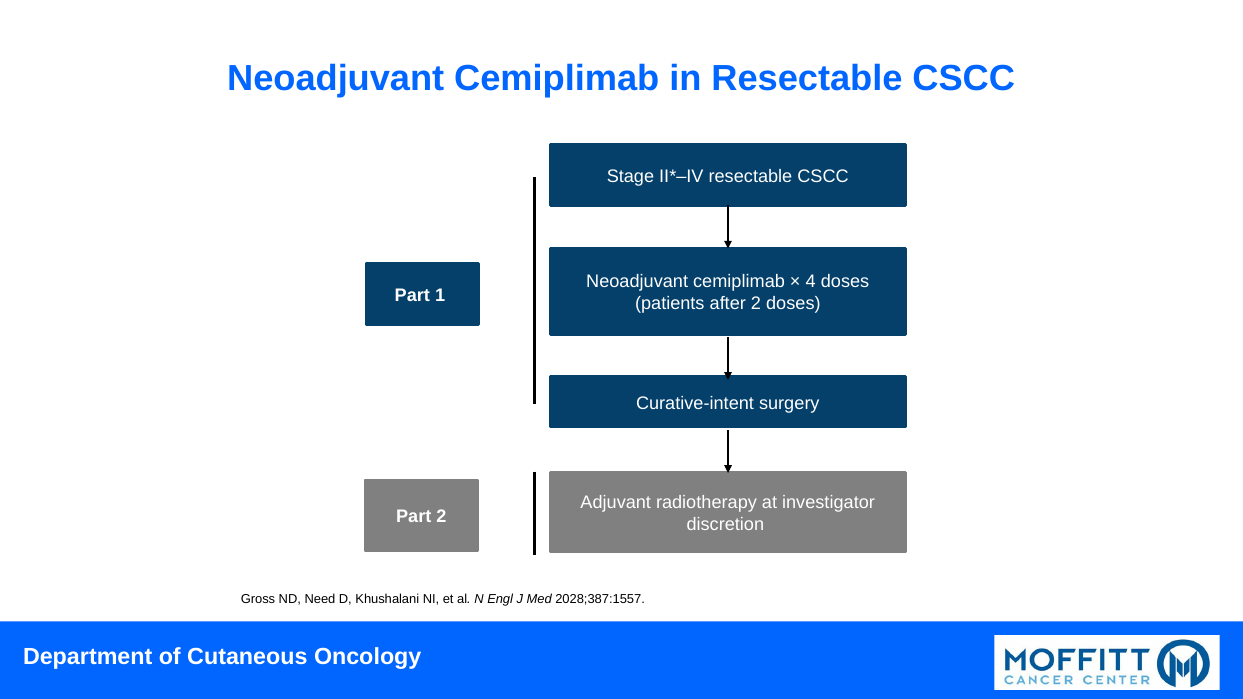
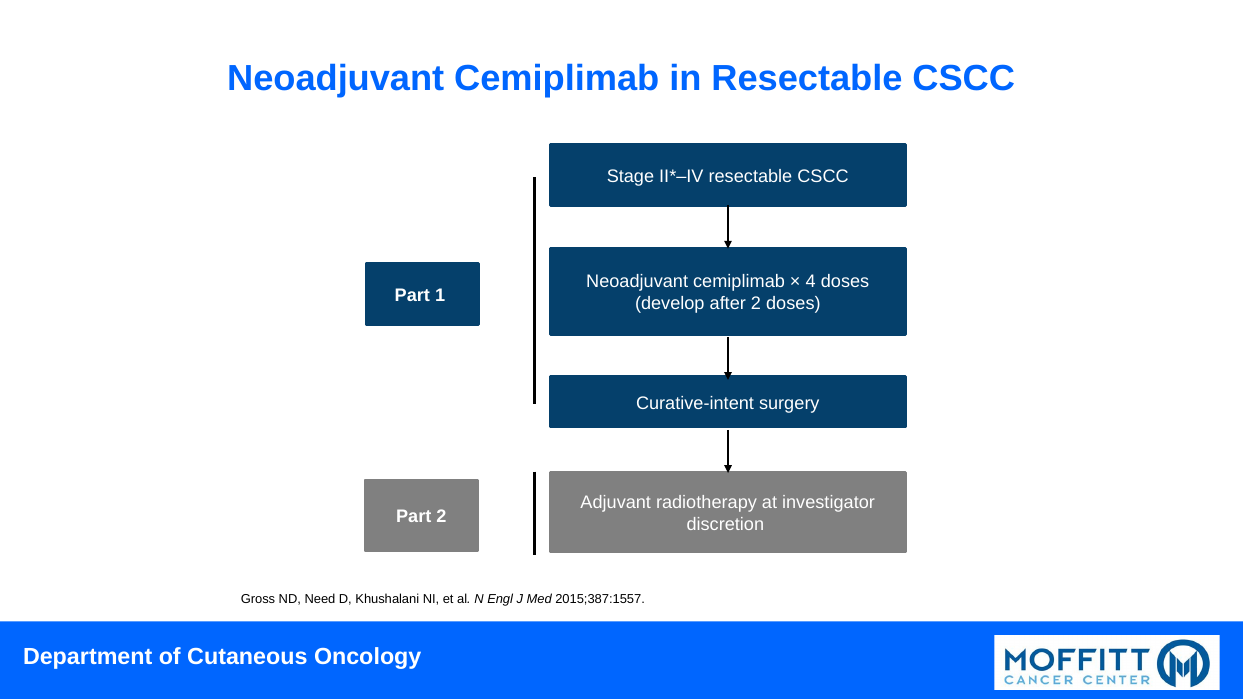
patients: patients -> develop
2028;387:1557: 2028;387:1557 -> 2015;387:1557
